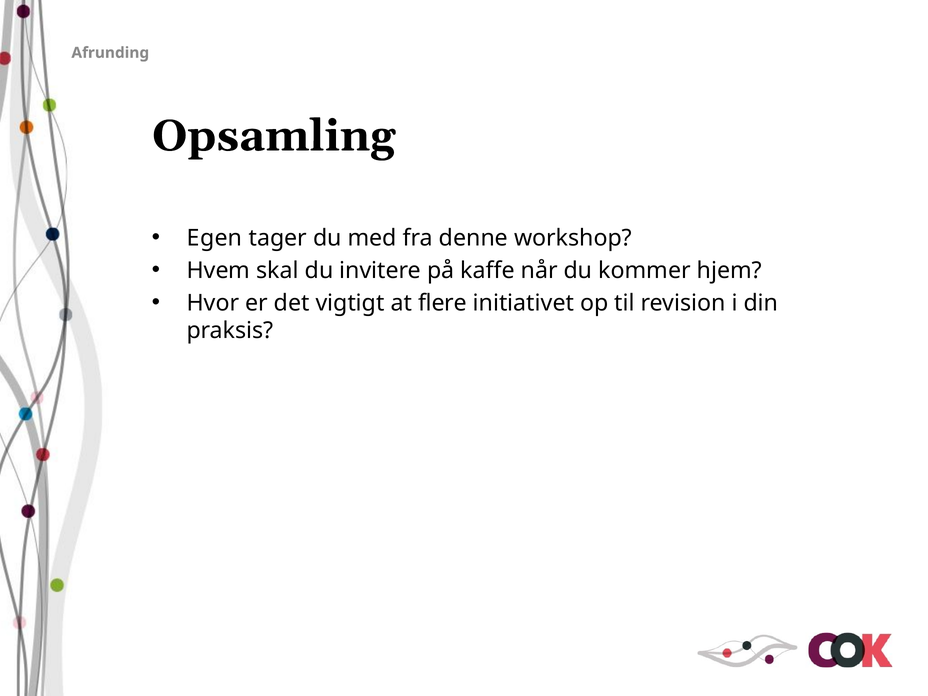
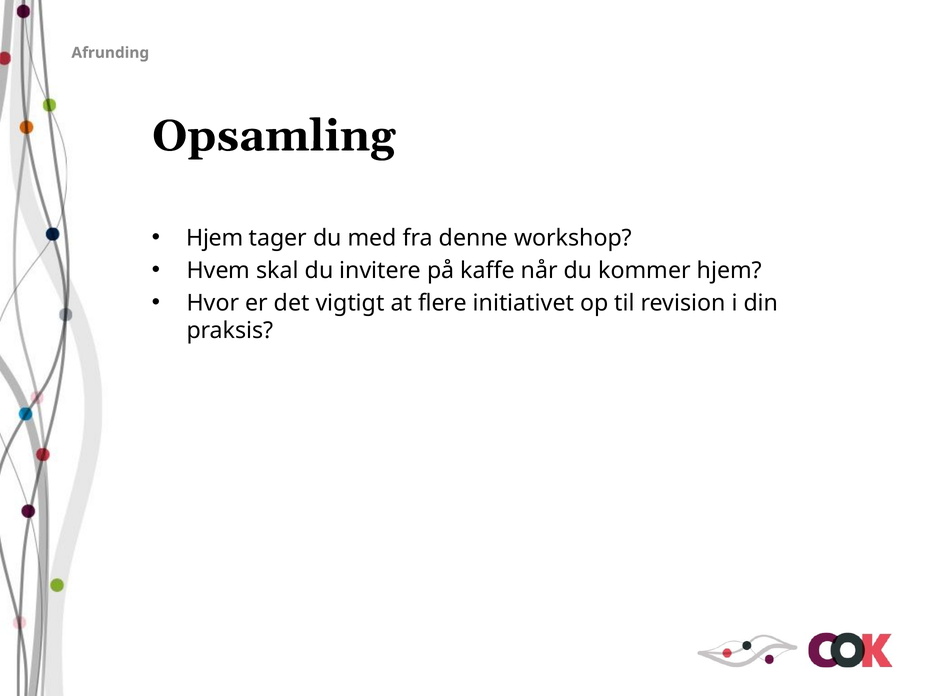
Egen at (215, 238): Egen -> Hjem
